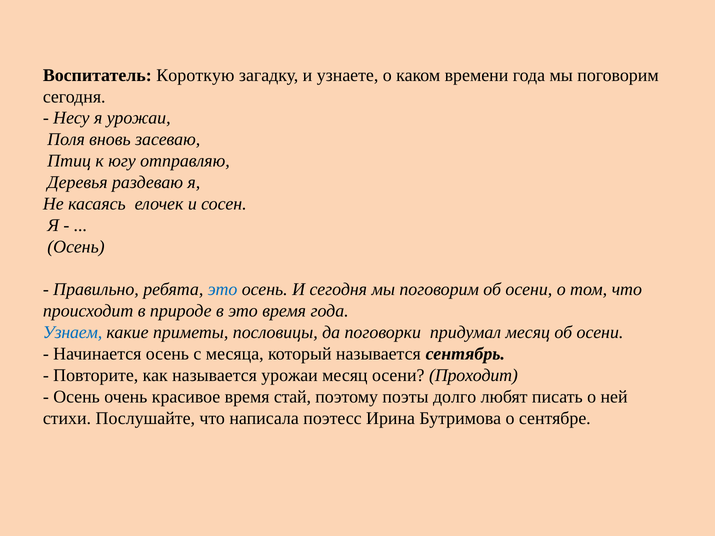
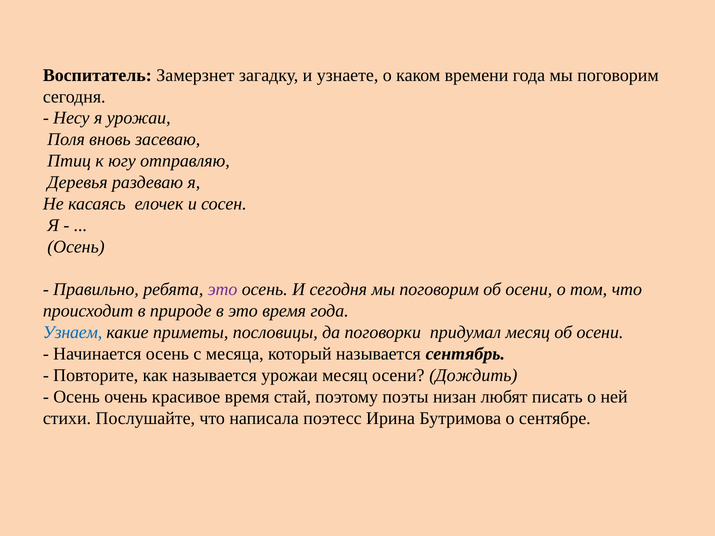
Короткую: Короткую -> Замерзнет
это at (223, 290) colour: blue -> purple
Проходит: Проходит -> Дождить
долго: долго -> низан
